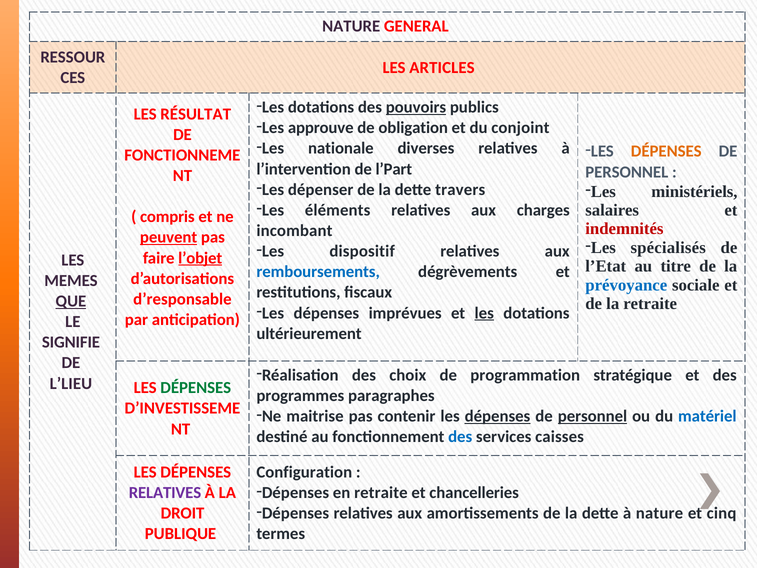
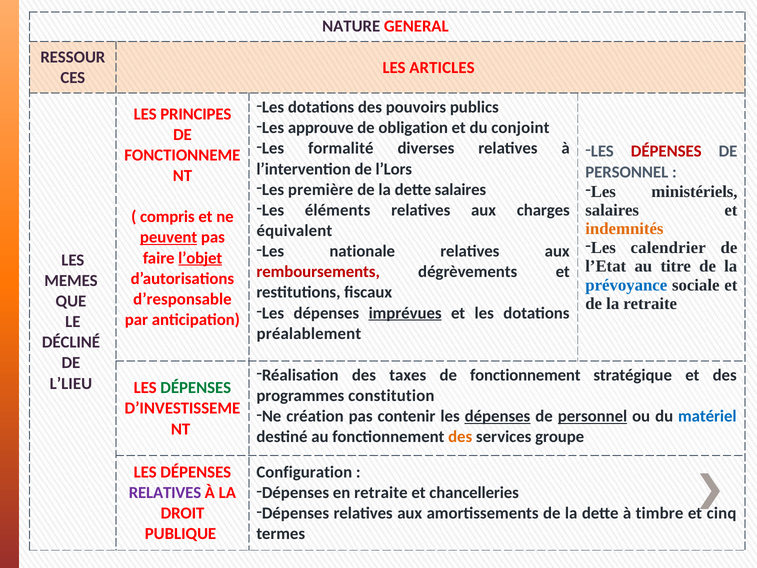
pouvoirs underline: present -> none
RÉSULTAT: RÉSULTAT -> PRINCIPES
nationale: nationale -> formalité
DÉPENSES at (666, 151) colour: orange -> red
l’Part: l’Part -> l’Lors
dépenser: dépenser -> première
dette travers: travers -> salaires
indemnités colour: red -> orange
incombant: incombant -> équivalent
spécialisés: spécialisés -> calendrier
dispositif: dispositif -> nationale
remboursements colour: blue -> red
QUE underline: present -> none
imprévues underline: none -> present
les at (484, 313) underline: present -> none
ultérieurement: ultérieurement -> préalablement
SIGNIFIE: SIGNIFIE -> DÉCLINÉ
choix: choix -> taxes
de programmation: programmation -> fonctionnement
paragraphes: paragraphes -> constitution
maitrise: maitrise -> création
des at (460, 437) colour: blue -> orange
caisses: caisses -> groupe
à nature: nature -> timbre
